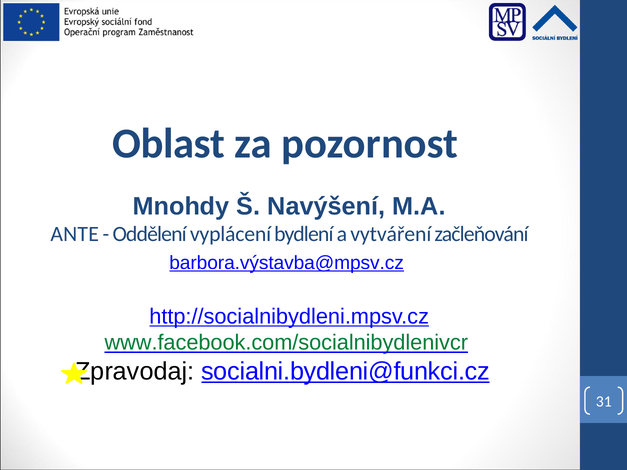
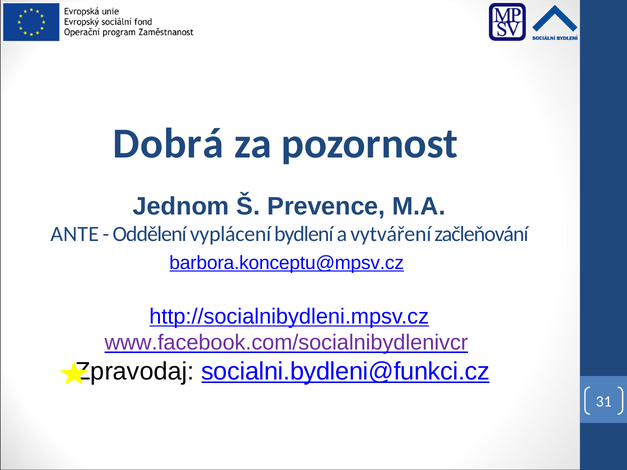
Oblast: Oblast -> Dobrá
Mnohdy: Mnohdy -> Jednom
Navýšení: Navýšení -> Prevence
barbora.výstavba@mpsv.cz: barbora.výstavba@mpsv.cz -> barbora.konceptu@mpsv.cz
www.facebook.com/socialnibydlenivcr colour: green -> purple
